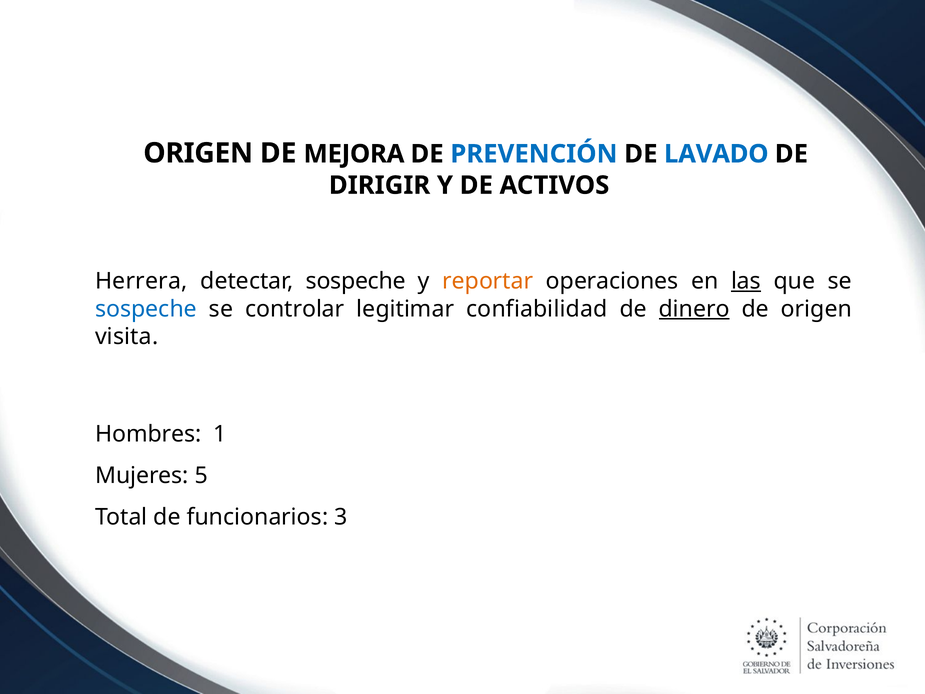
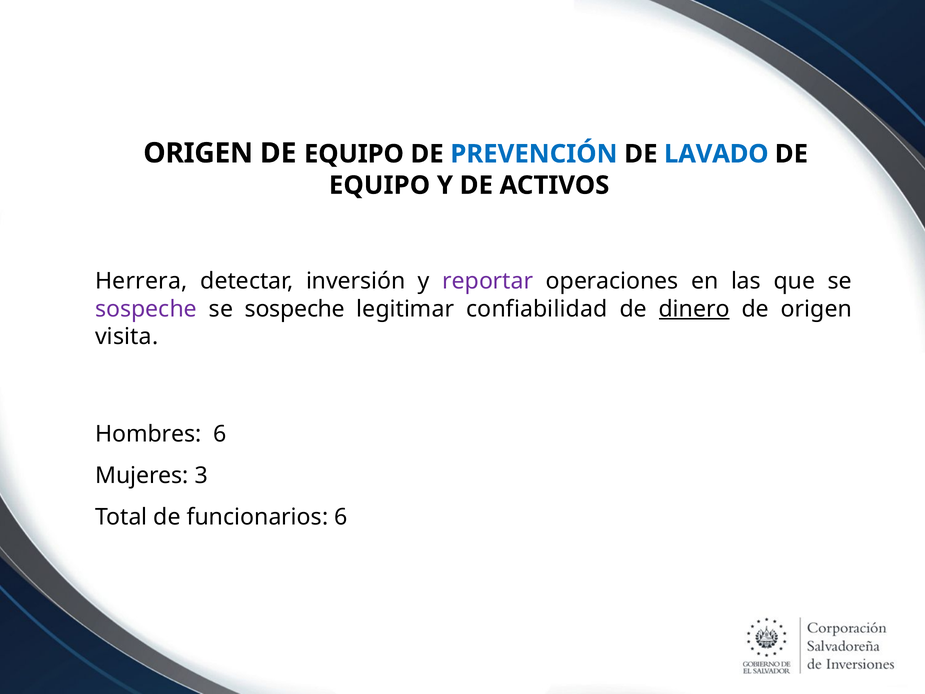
MEJORA at (354, 154): MEJORA -> EQUIPO
DIRIGIR at (380, 185): DIRIGIR -> EQUIPO
detectar sospeche: sospeche -> inversión
reportar colour: orange -> purple
las underline: present -> none
sospeche at (146, 309) colour: blue -> purple
controlar at (295, 309): controlar -> sospeche
Hombres 1: 1 -> 6
5: 5 -> 3
funcionarios 3: 3 -> 6
